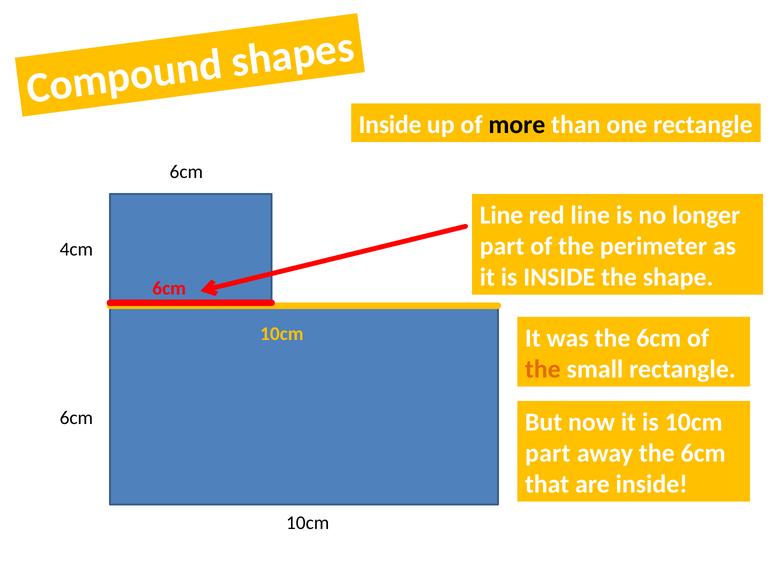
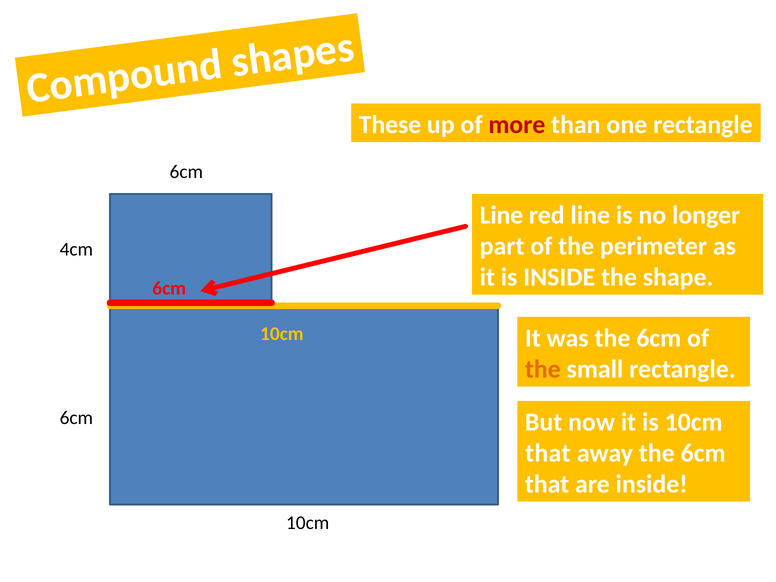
Inside at (390, 125): Inside -> These
more colour: black -> red
part at (548, 453): part -> that
